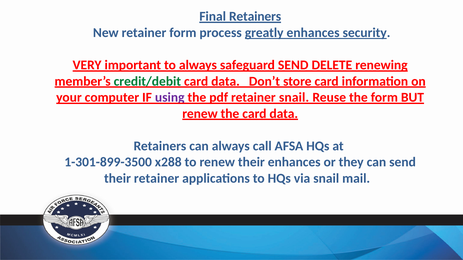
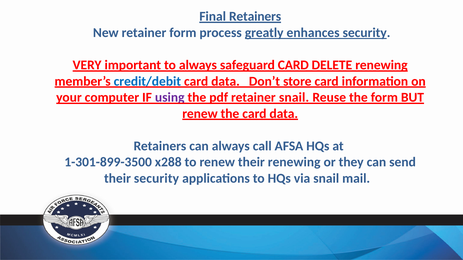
safeguard SEND: SEND -> CARD
credit/debit colour: green -> blue
their enhances: enhances -> renewing
their retainer: retainer -> security
